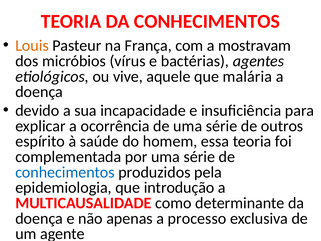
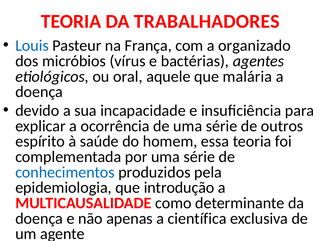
DA CONHECIMENTOS: CONHECIMENTOS -> TRABALHADORES
Louis colour: orange -> blue
mostravam: mostravam -> organizado
vive: vive -> oral
processo: processo -> científica
